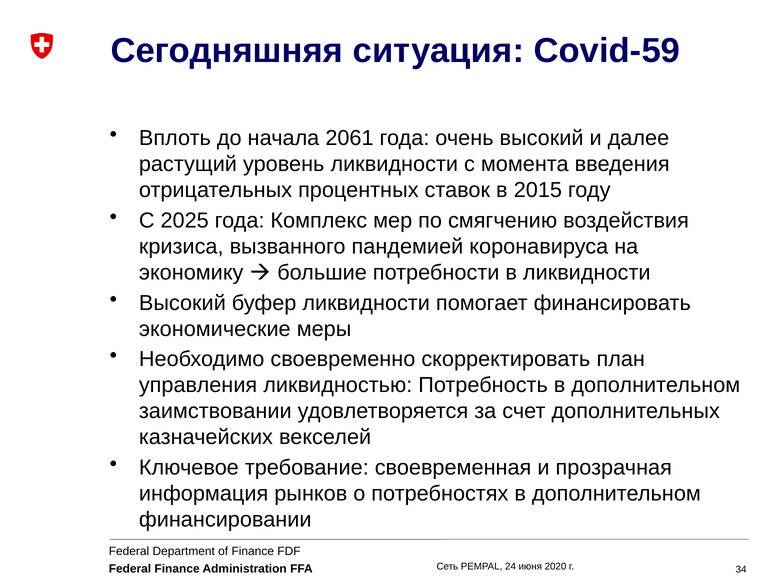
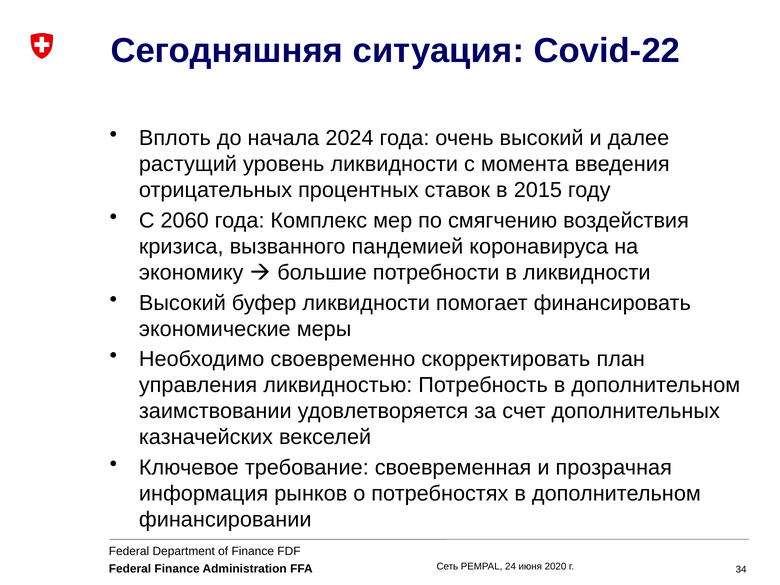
Covid-59: Covid-59 -> Covid-22
2061: 2061 -> 2024
2025: 2025 -> 2060
